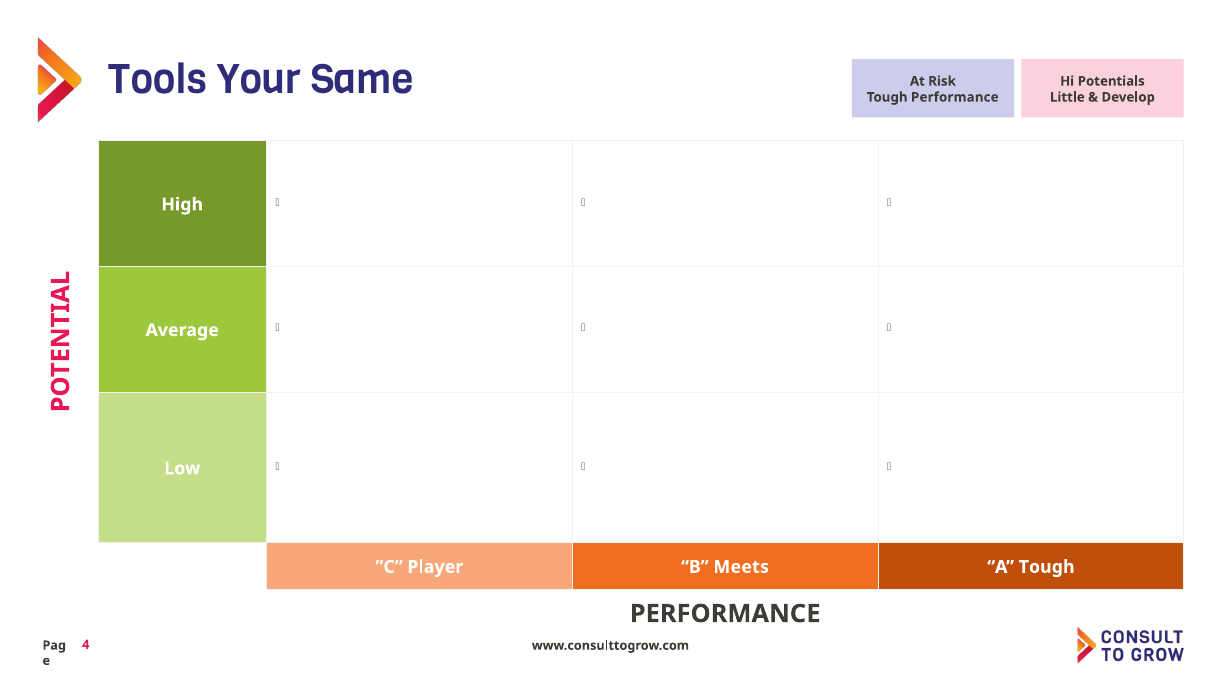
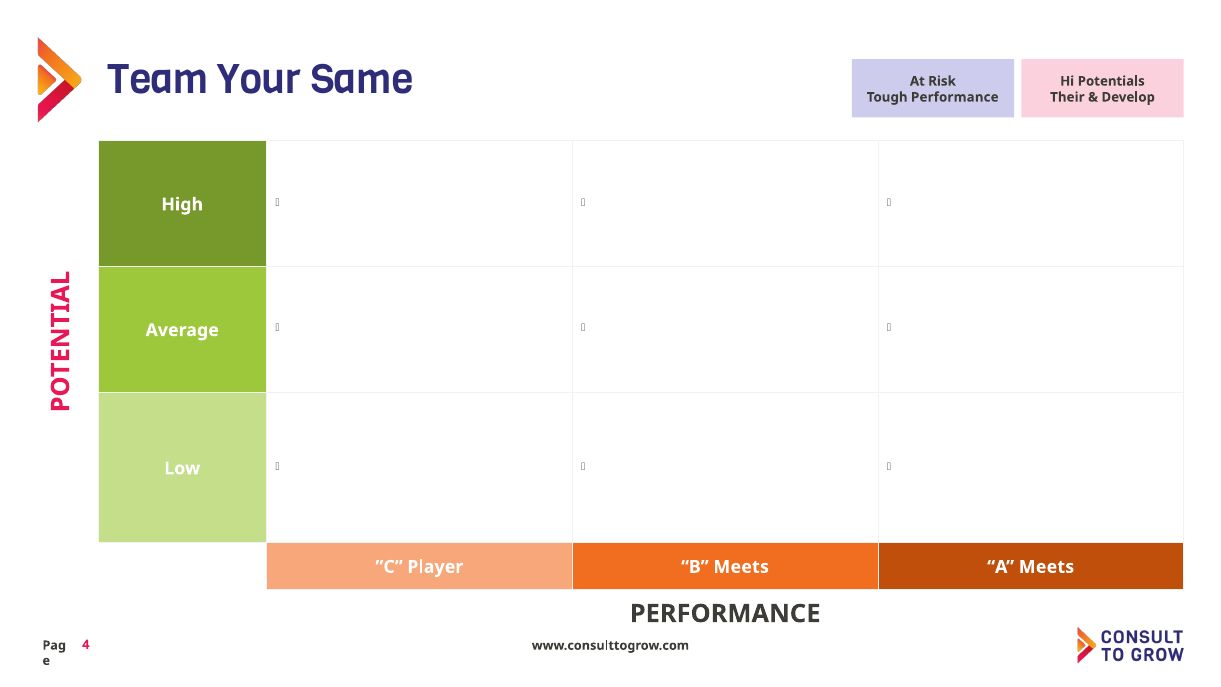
Tools: Tools -> Team
Little: Little -> Their
A Tough: Tough -> Meets
